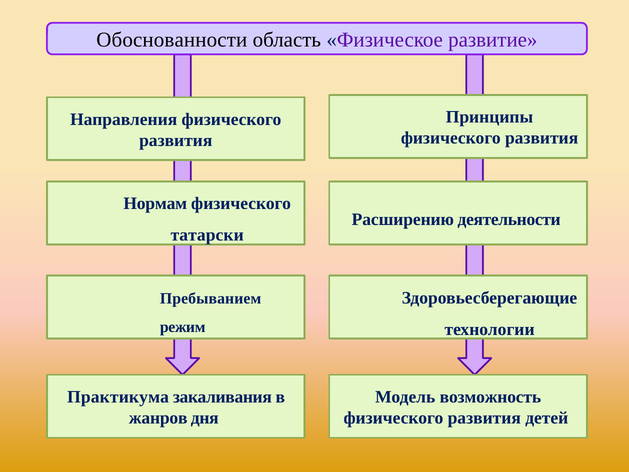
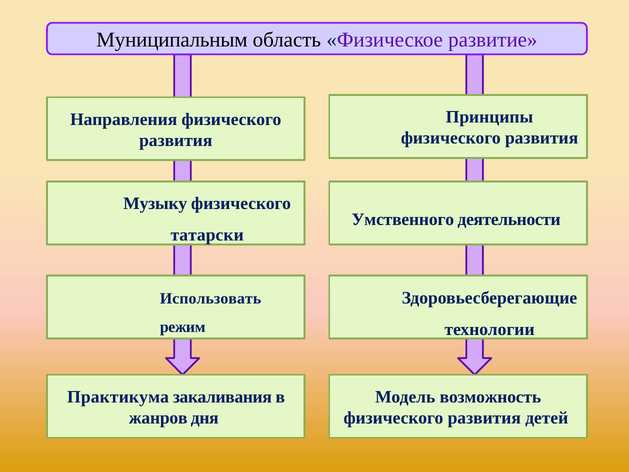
Обоснованности: Обоснованности -> Муниципальным
Нормам: Нормам -> Музыку
Расширению: Расширению -> Умственного
Пребыванием: Пребыванием -> Использовать
